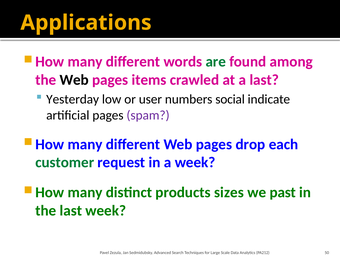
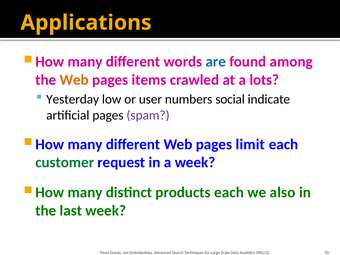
are colour: green -> blue
Web at (74, 80) colour: black -> orange
a last: last -> lots
drop: drop -> limit
products sizes: sizes -> each
past: past -> also
